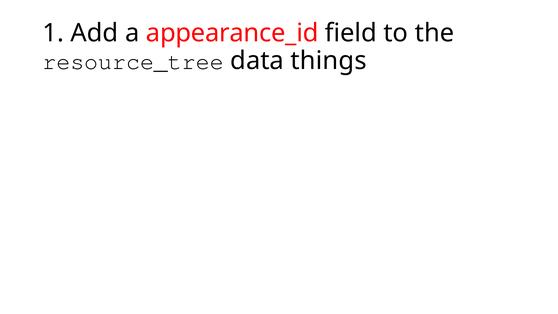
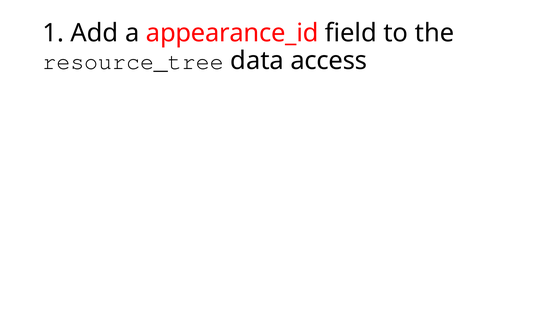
things: things -> access
